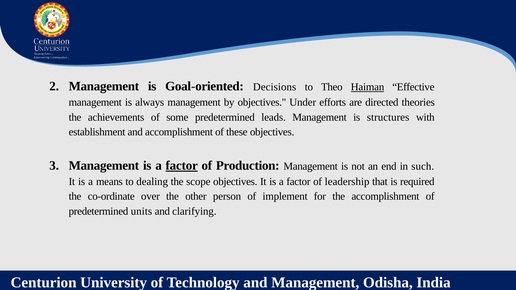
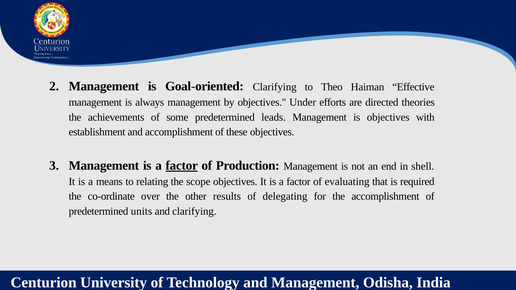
Goal-oriented Decisions: Decisions -> Clarifying
Haiman underline: present -> none
is structures: structures -> objectives
such: such -> shell
dealing: dealing -> relating
leadership: leadership -> evaluating
person: person -> results
implement: implement -> delegating
